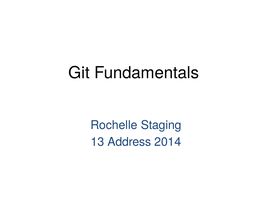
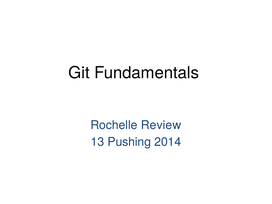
Staging: Staging -> Review
Address: Address -> Pushing
